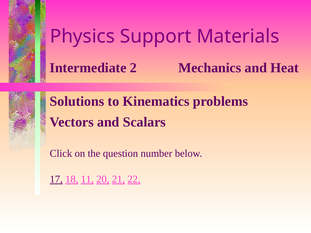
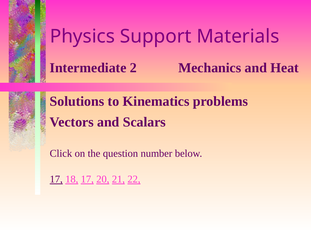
18 11: 11 -> 17
